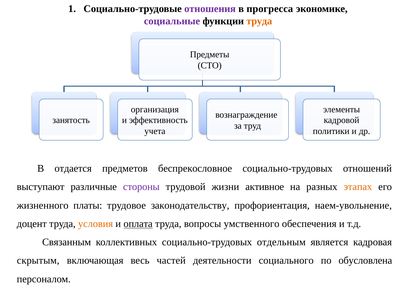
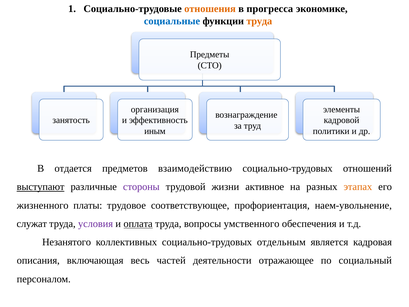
отношения colour: purple -> orange
социальные colour: purple -> blue
учета: учета -> иным
беспрекословное: беспрекословное -> взаимодействию
выступают underline: none -> present
законодательству: законодательству -> соответствующее
доцент: доцент -> служат
условия colour: orange -> purple
Связанным: Связанным -> Незанятого
скрытым: скрытым -> описания
социального: социального -> отражающее
обусловлена: обусловлена -> социальный
